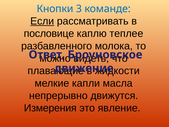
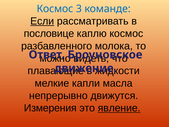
Кнопки at (55, 9): Кнопки -> Космос
каплю теплее: теплее -> космос
явление underline: none -> present
